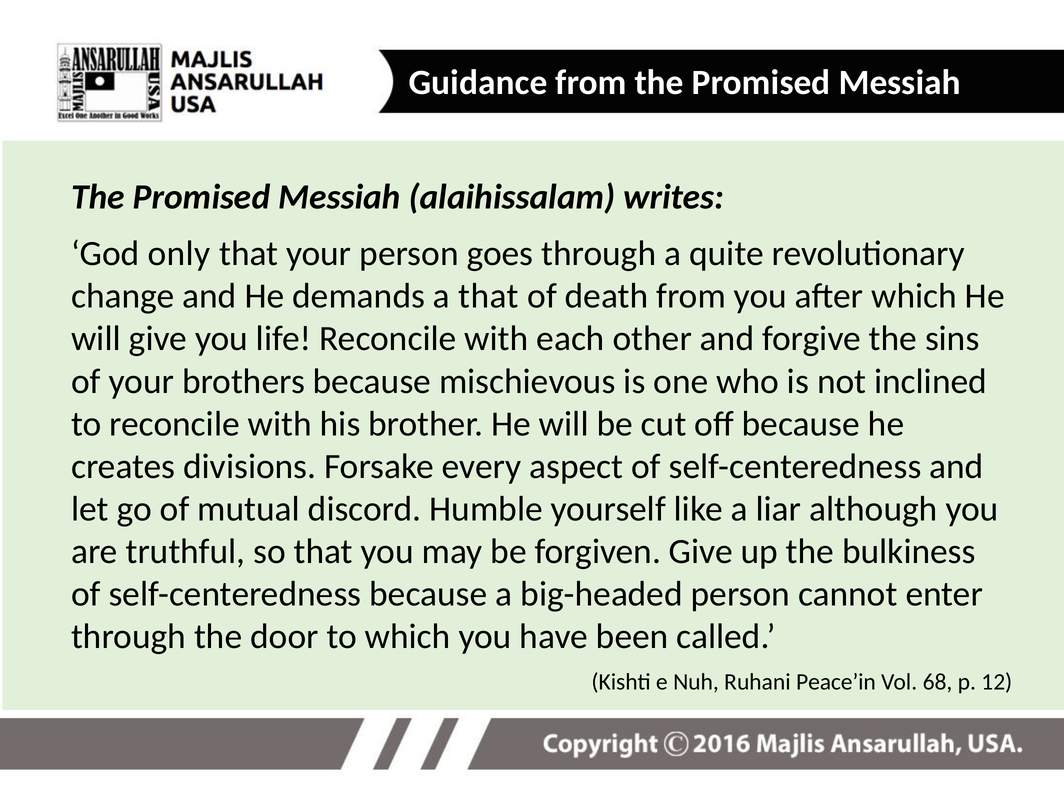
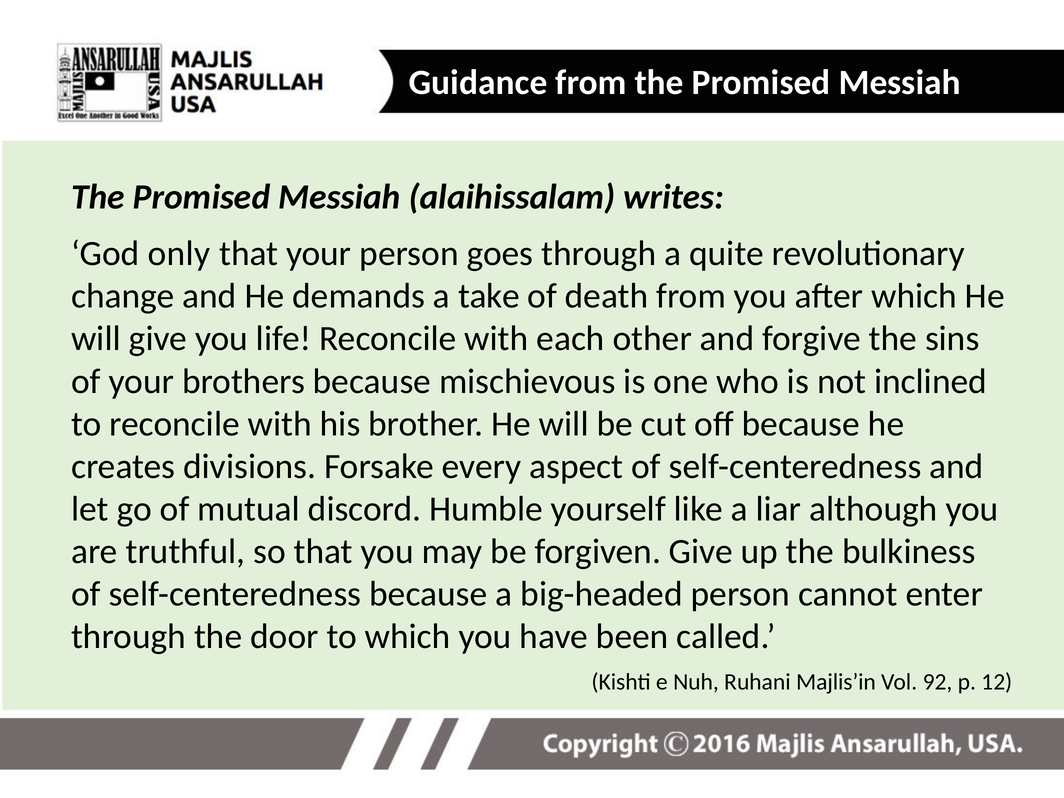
a that: that -> take
Peace’in: Peace’in -> Majlis’in
68: 68 -> 92
